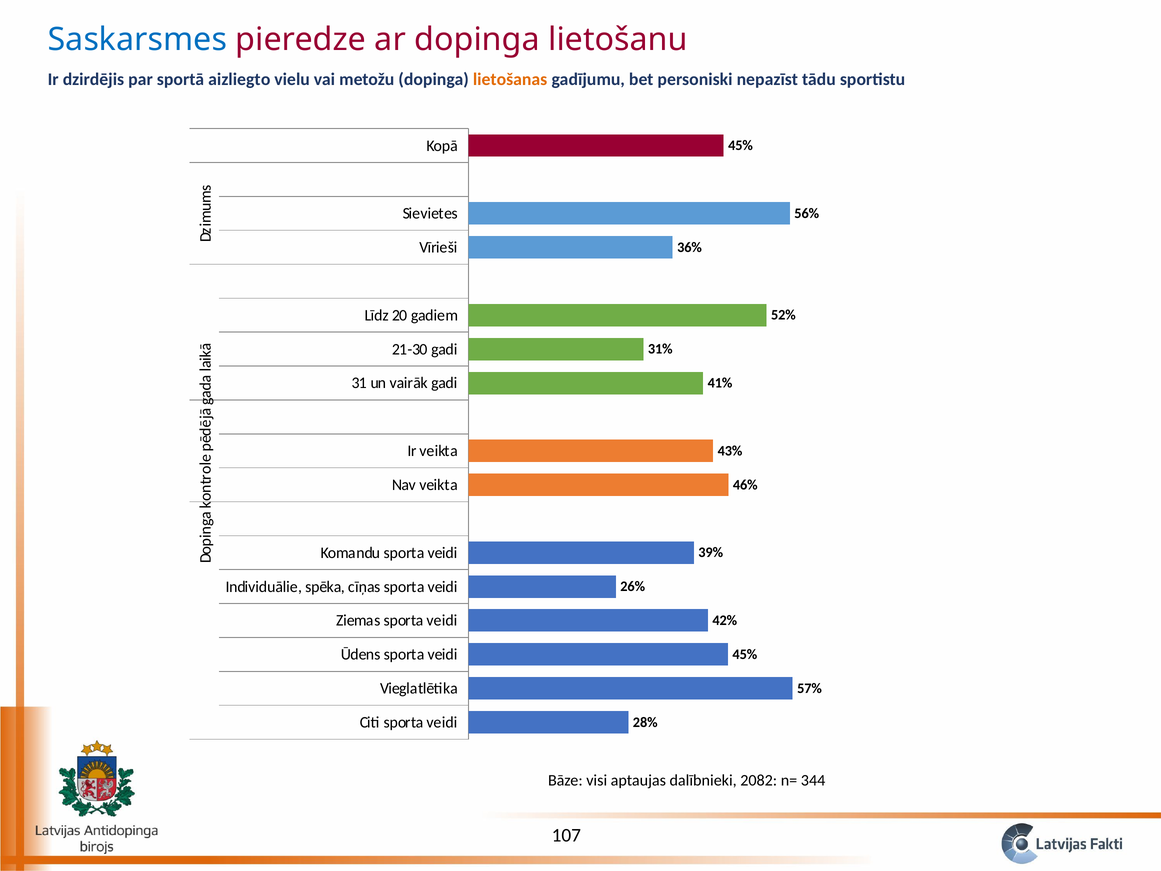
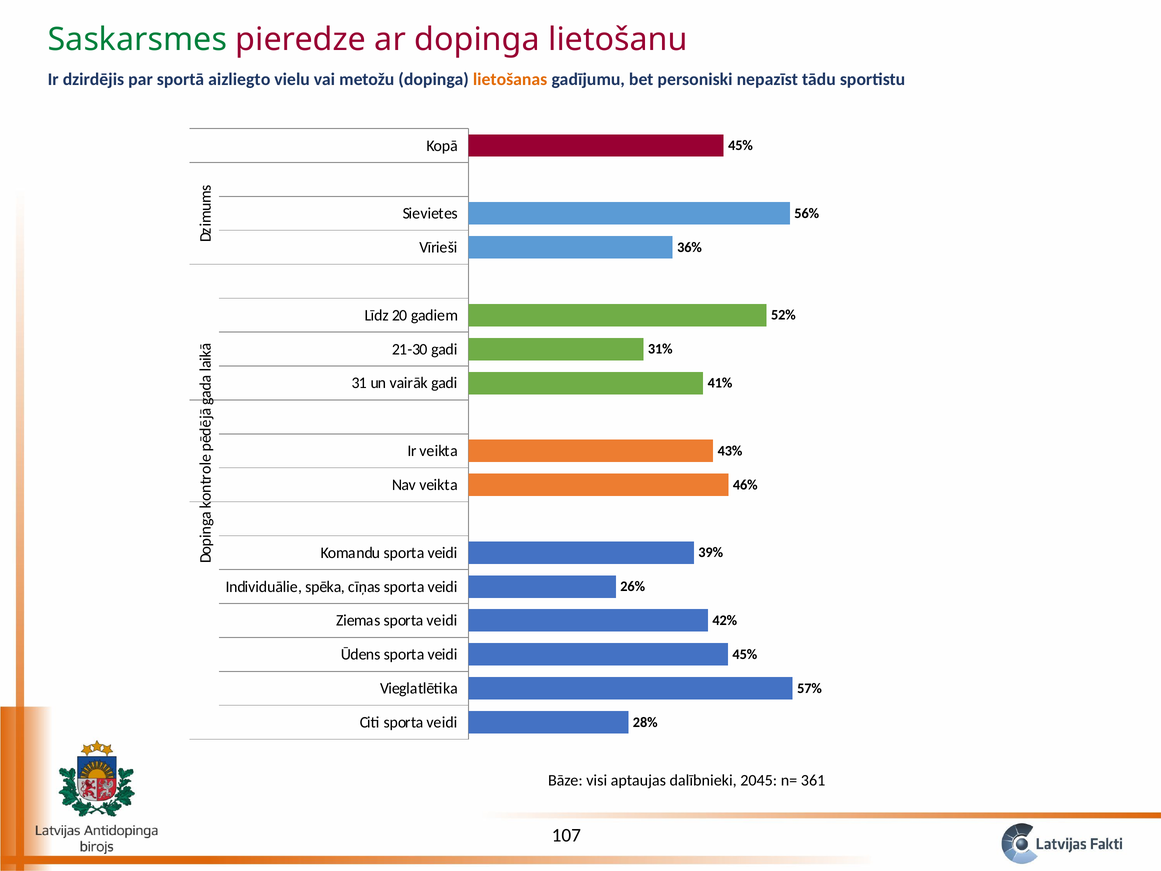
Saskarsmes colour: blue -> green
2082: 2082 -> 2045
344: 344 -> 361
